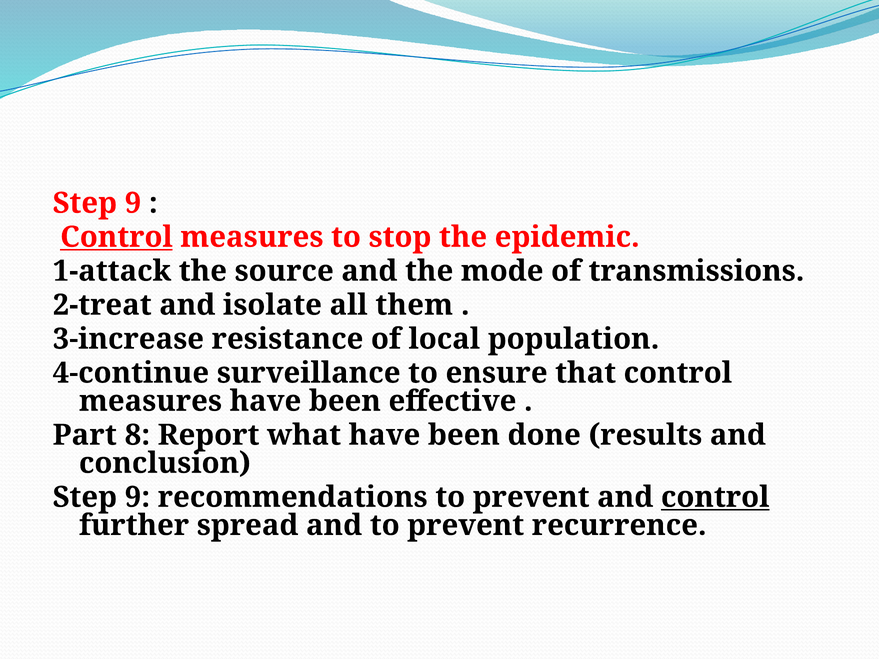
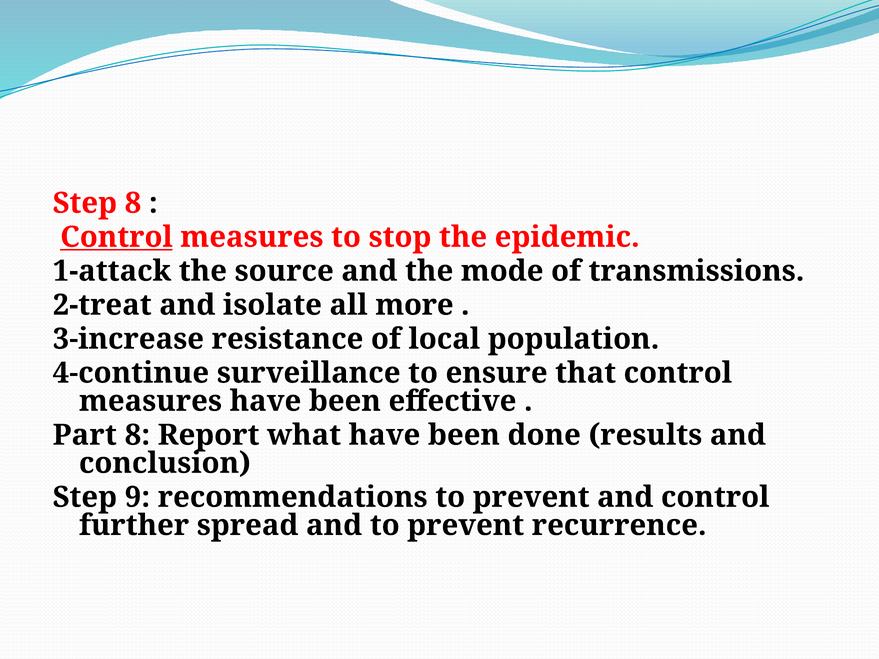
9 at (133, 203): 9 -> 8
them: them -> more
control at (715, 497) underline: present -> none
